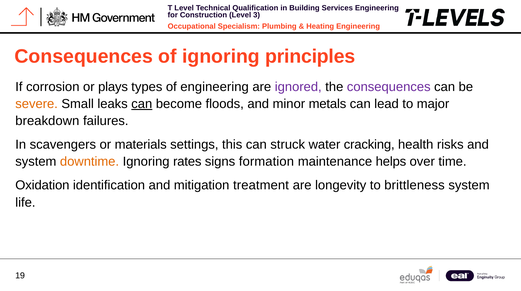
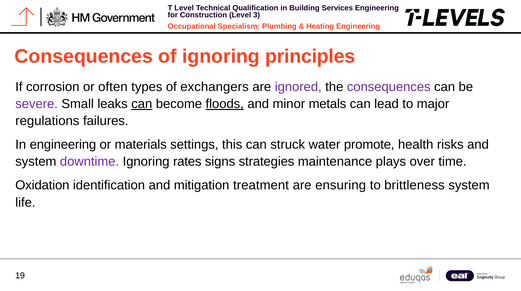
plays: plays -> often
of engineering: engineering -> exchangers
severe colour: orange -> purple
floods underline: none -> present
breakdown: breakdown -> regulations
In scavengers: scavengers -> engineering
cracking: cracking -> promote
downtime colour: orange -> purple
formation: formation -> strategies
helps: helps -> plays
longevity: longevity -> ensuring
